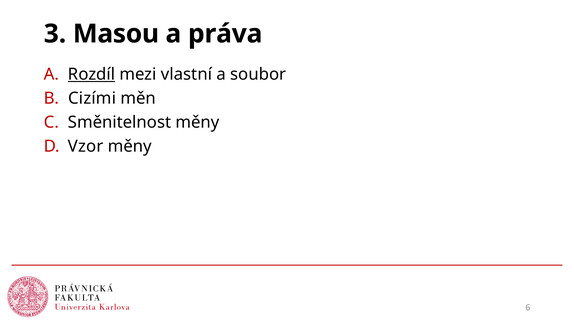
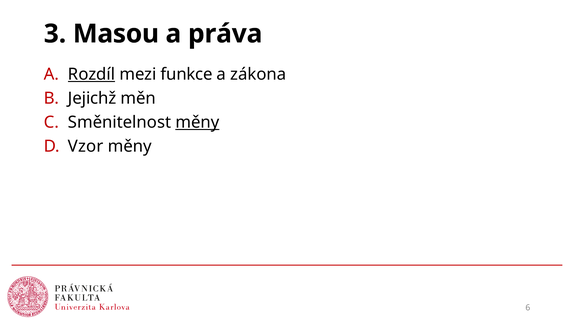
vlastní: vlastní -> funkce
soubor: soubor -> zákona
Cizími: Cizími -> Jejichž
měny at (197, 122) underline: none -> present
